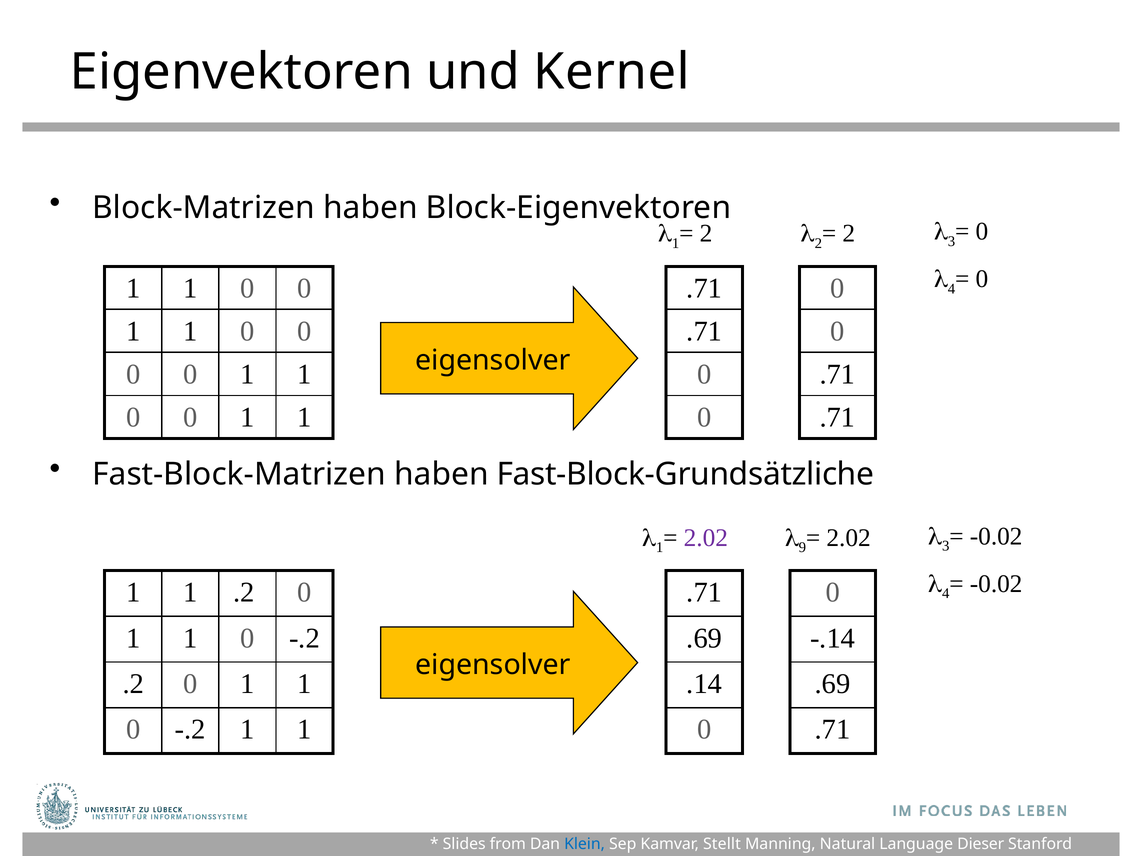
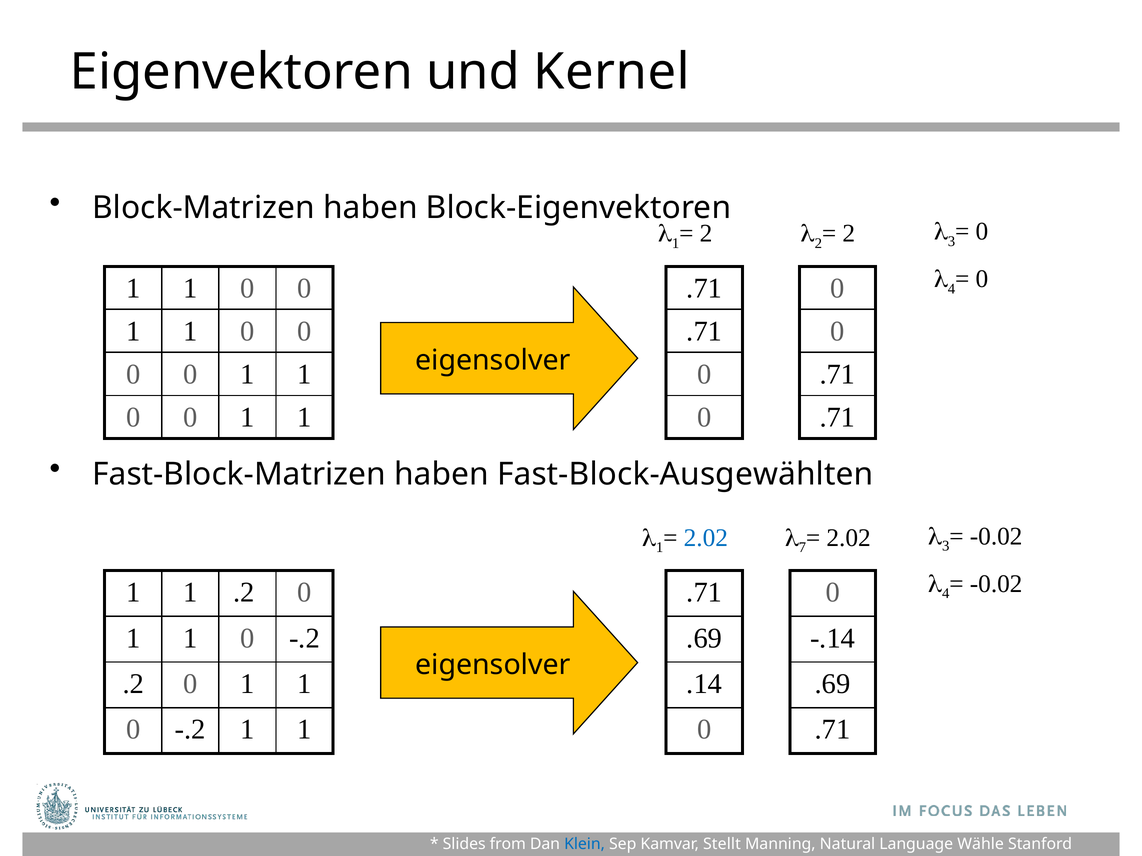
Fast-Block-Grundsätzliche: Fast-Block-Grundsätzliche -> Fast-Block-Ausgewählten
2.02 at (706, 538) colour: purple -> blue
9: 9 -> 7
Dieser: Dieser -> Wähle
